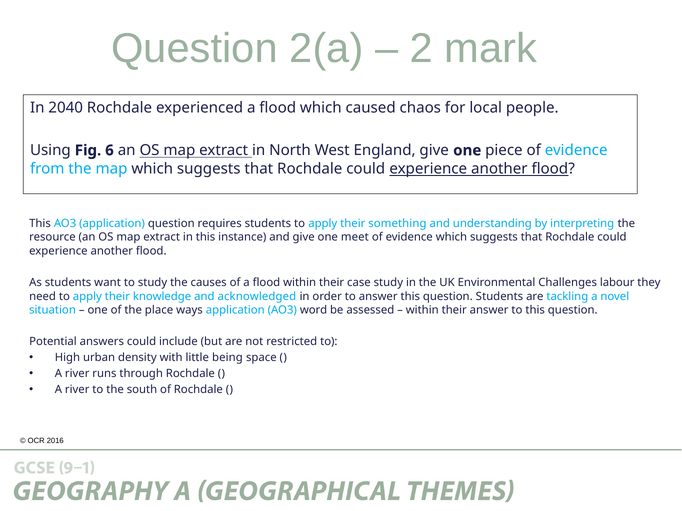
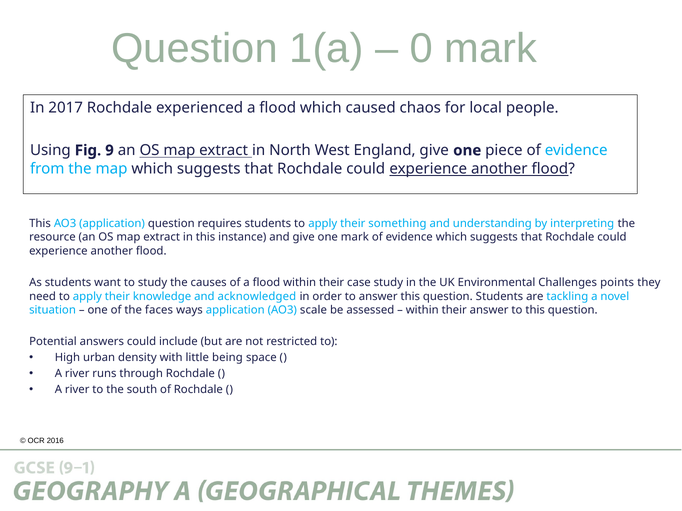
2(a: 2(a -> 1(a
2: 2 -> 0
2040: 2040 -> 2017
6: 6 -> 9
one meet: meet -> mark
labour: labour -> points
place: place -> faces
word: word -> scale
